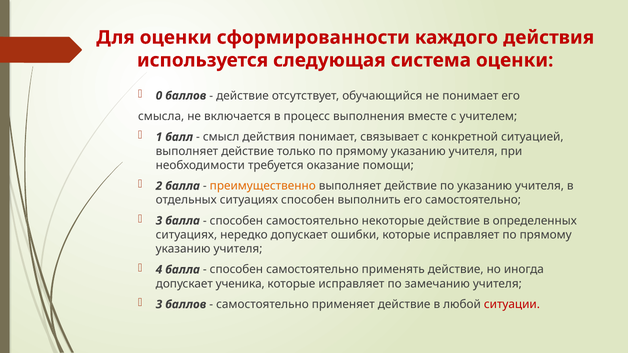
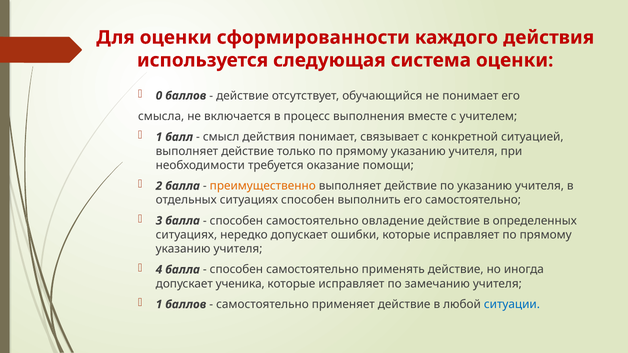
некоторые: некоторые -> овладение
3 at (159, 305): 3 -> 1
ситуации colour: red -> blue
